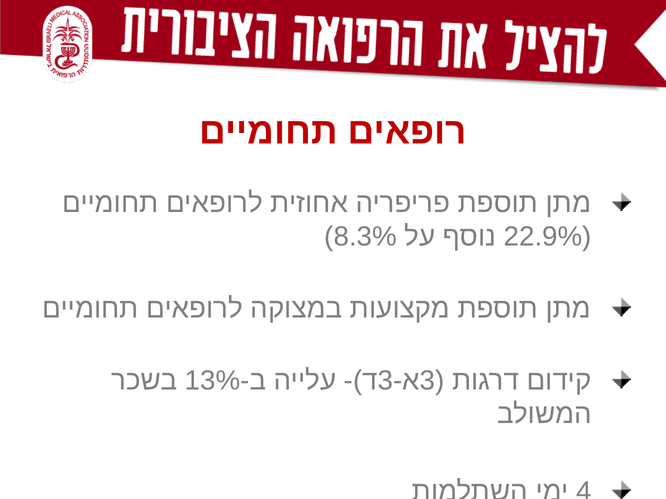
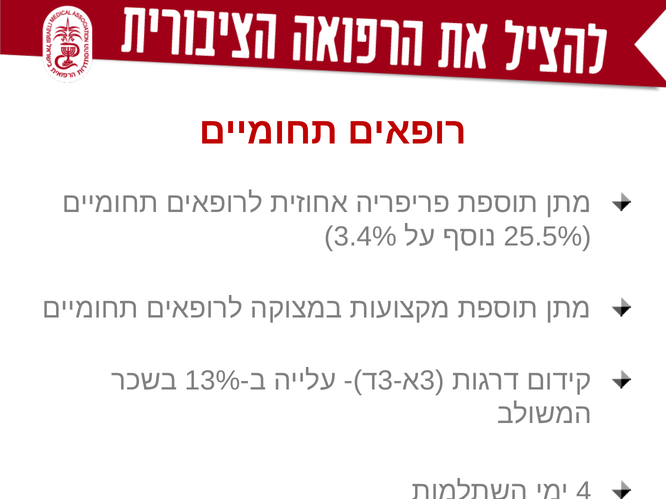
8.3%: 8.3% -> 3.4%
22.9%: 22.9% -> 25.5%
